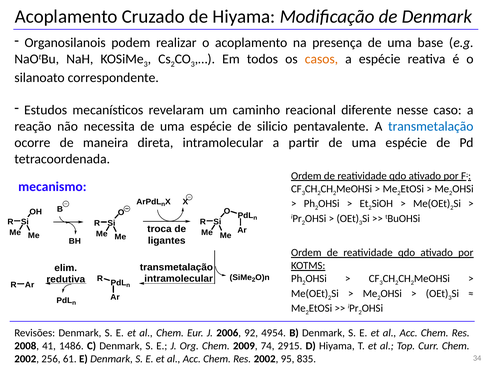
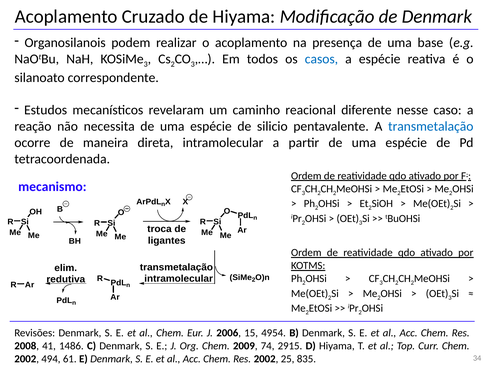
casos colour: orange -> blue
92: 92 -> 15
256: 256 -> 494
95: 95 -> 25
